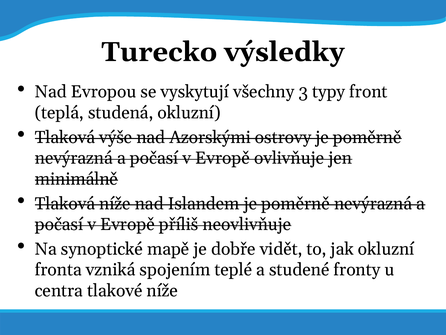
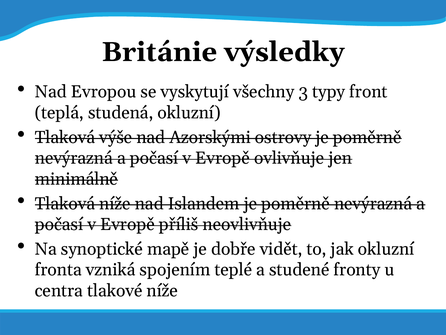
Turecko: Turecko -> Británie
